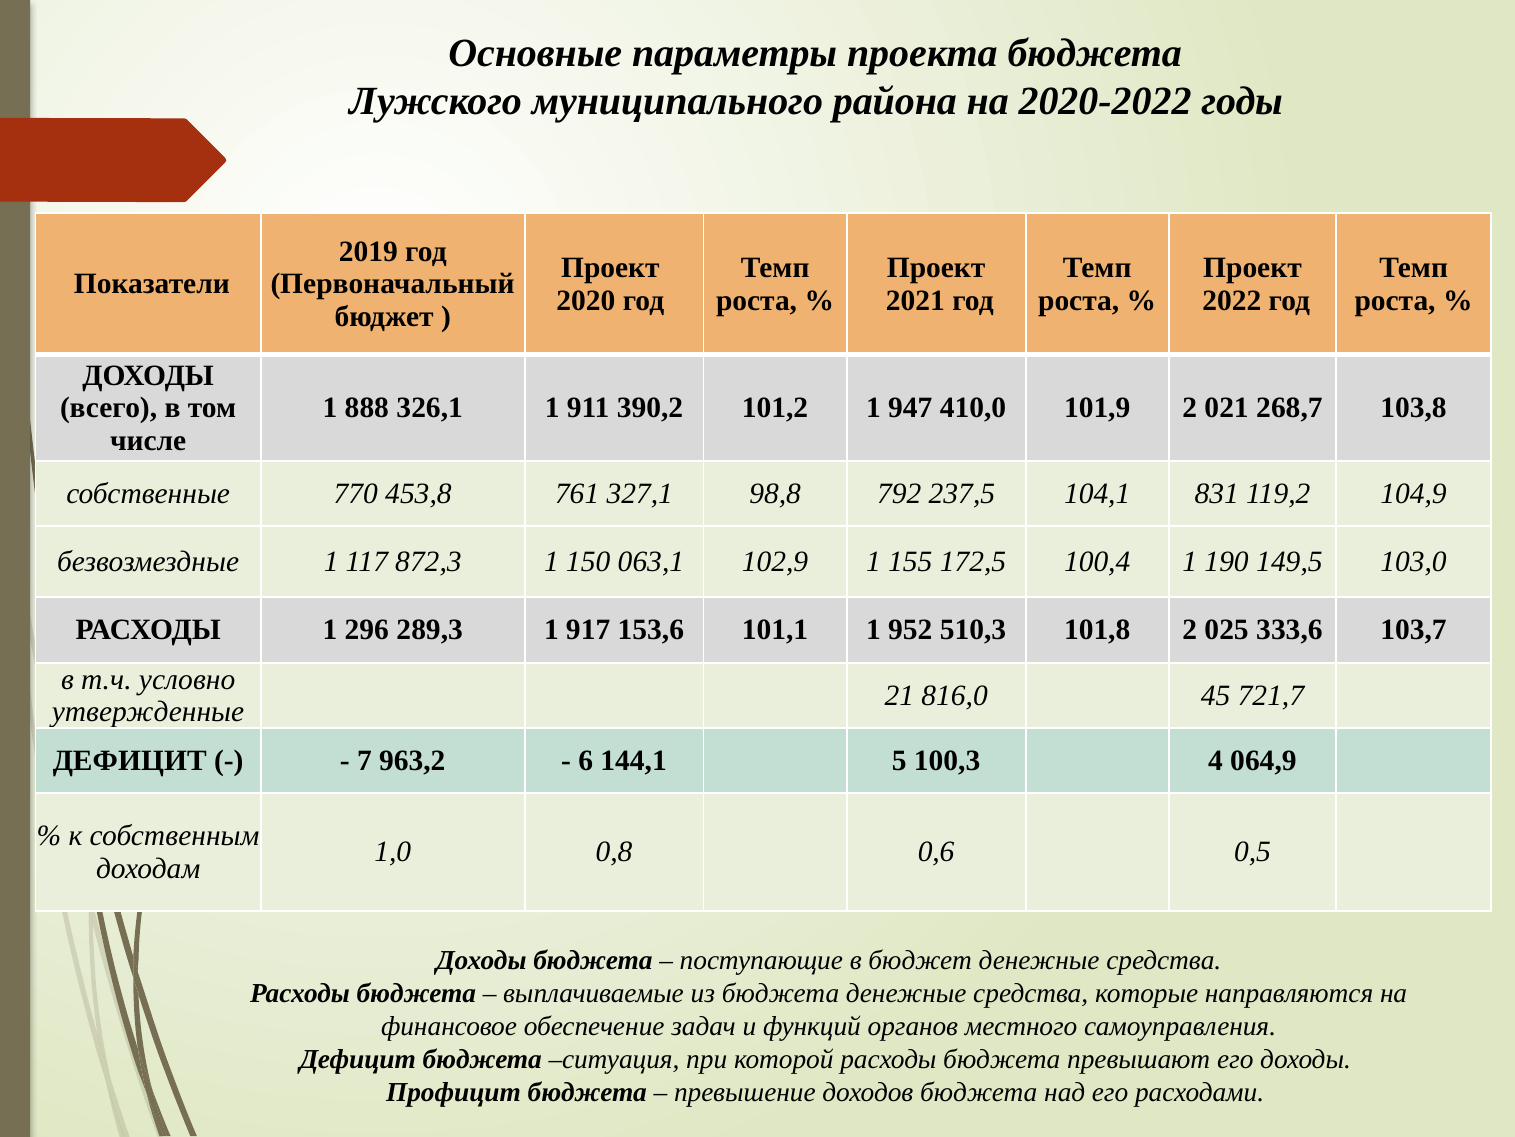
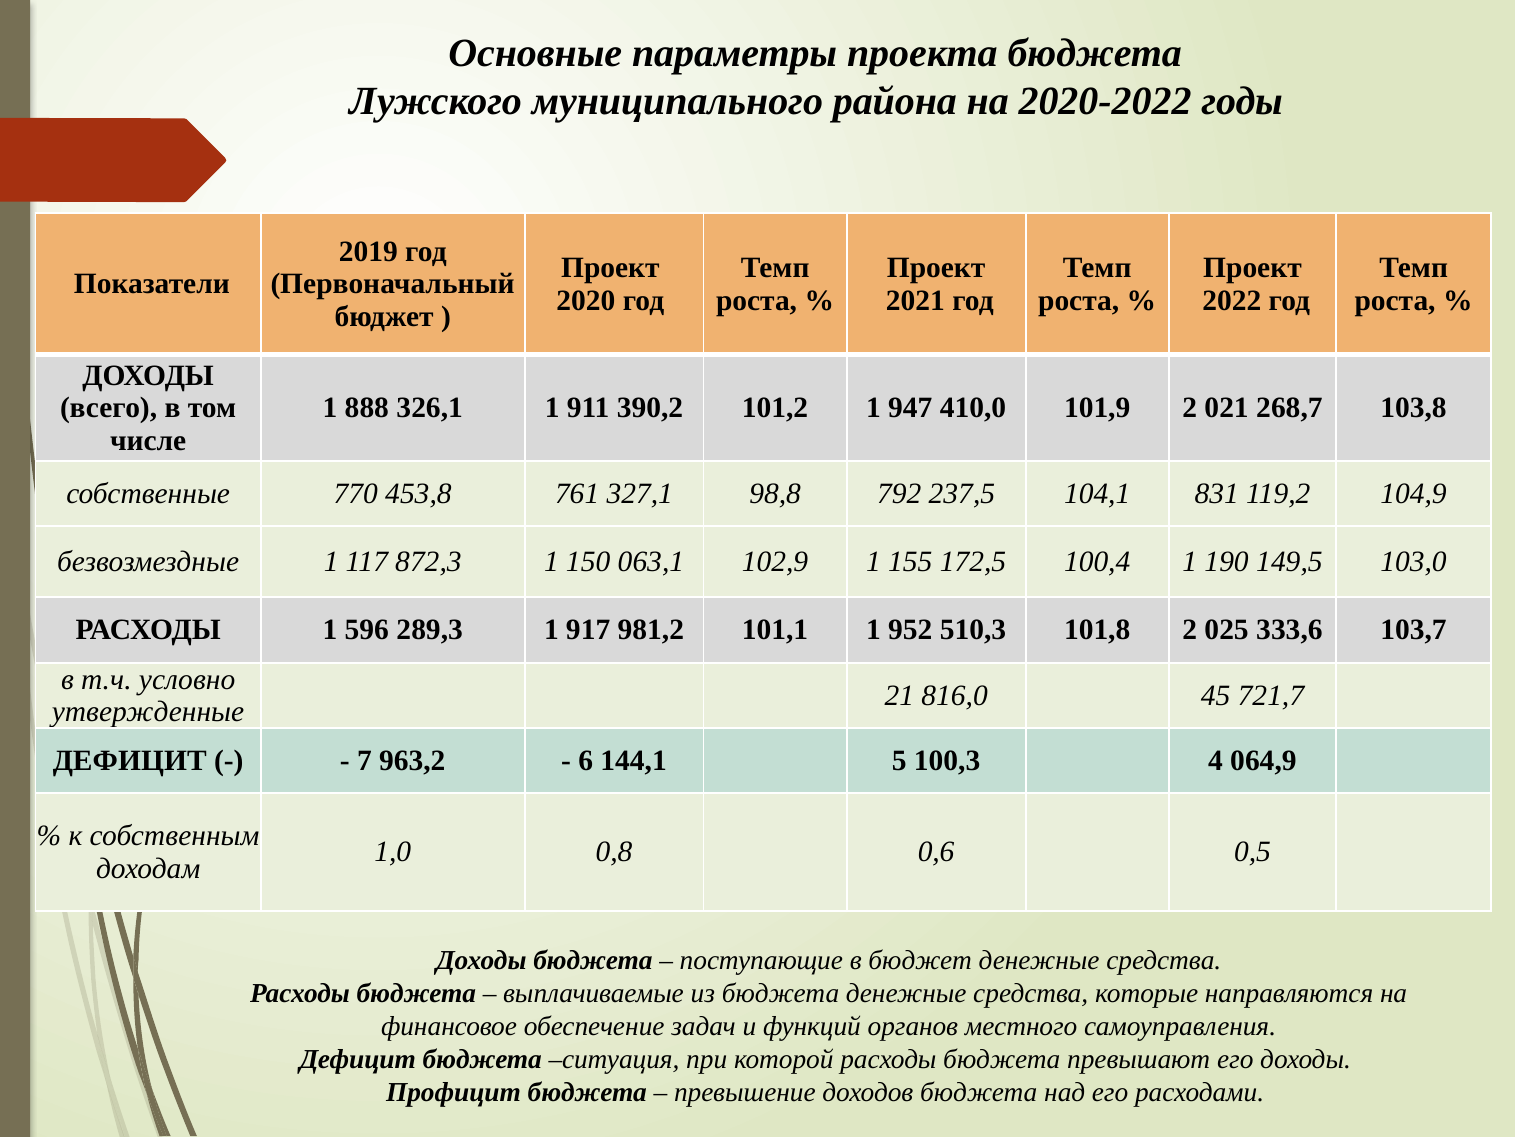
296: 296 -> 596
153,6: 153,6 -> 981,2
